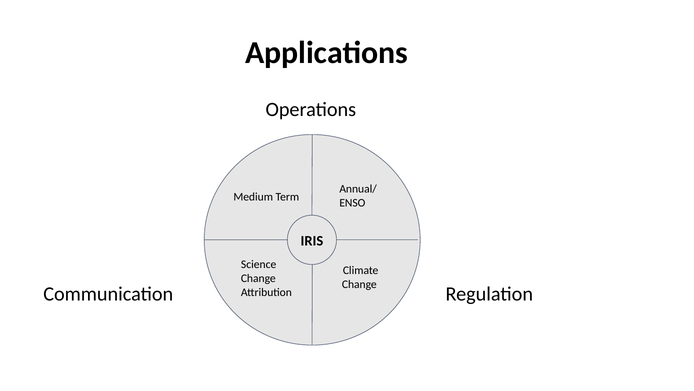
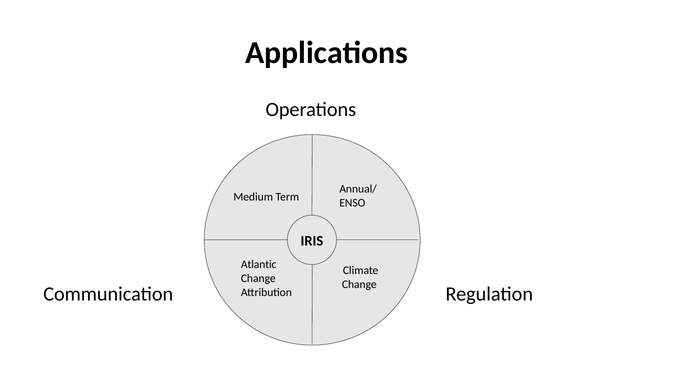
Science: Science -> Atlantic
